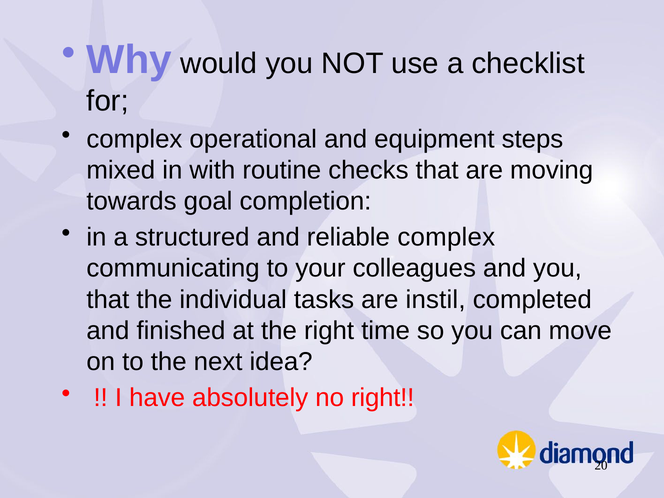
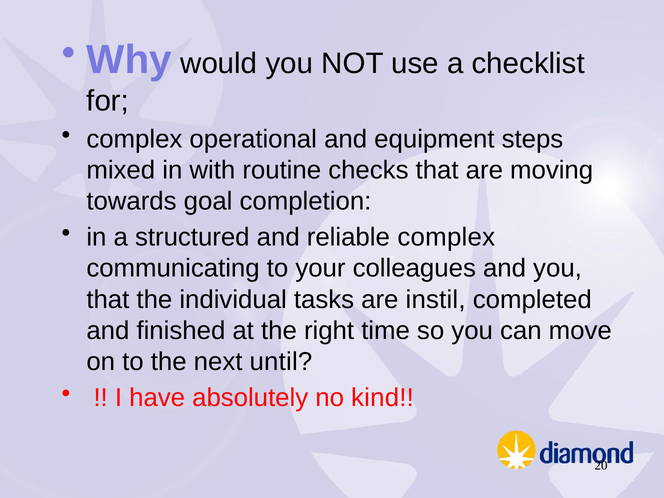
idea: idea -> until
no right: right -> kind
